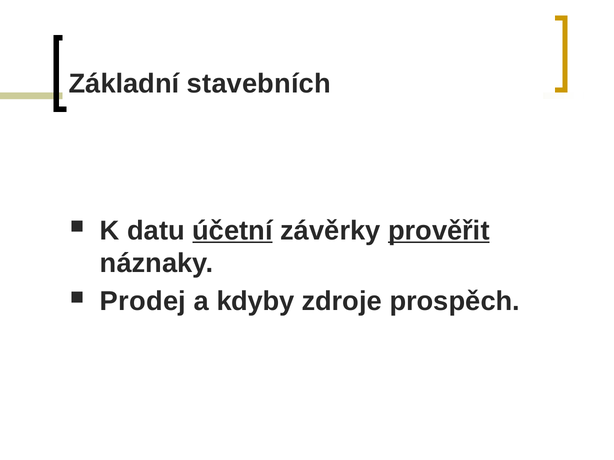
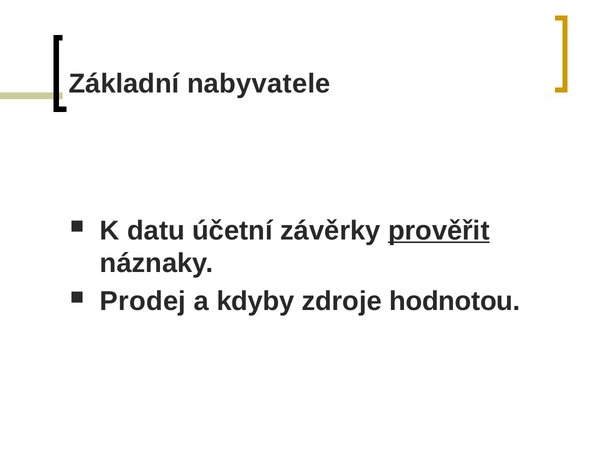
stavebních: stavebních -> nabyvatele
účetní underline: present -> none
prospěch: prospěch -> hodnotou
